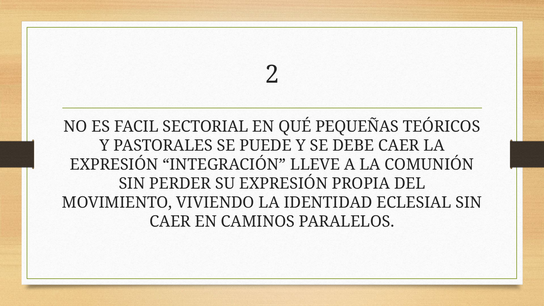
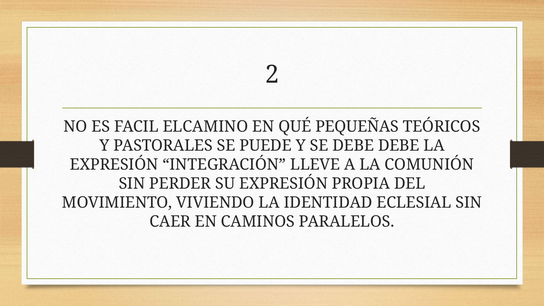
SECTORIAL: SECTORIAL -> ELCAMINO
DEBE CAER: CAER -> DEBE
